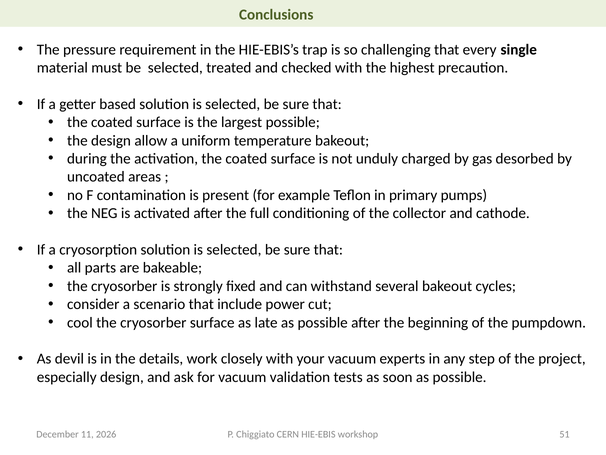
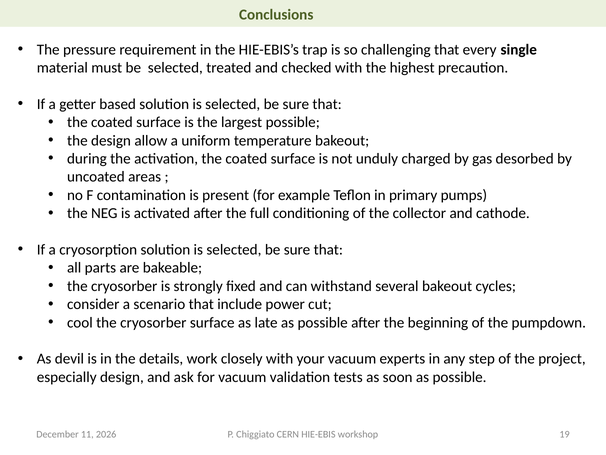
51: 51 -> 19
